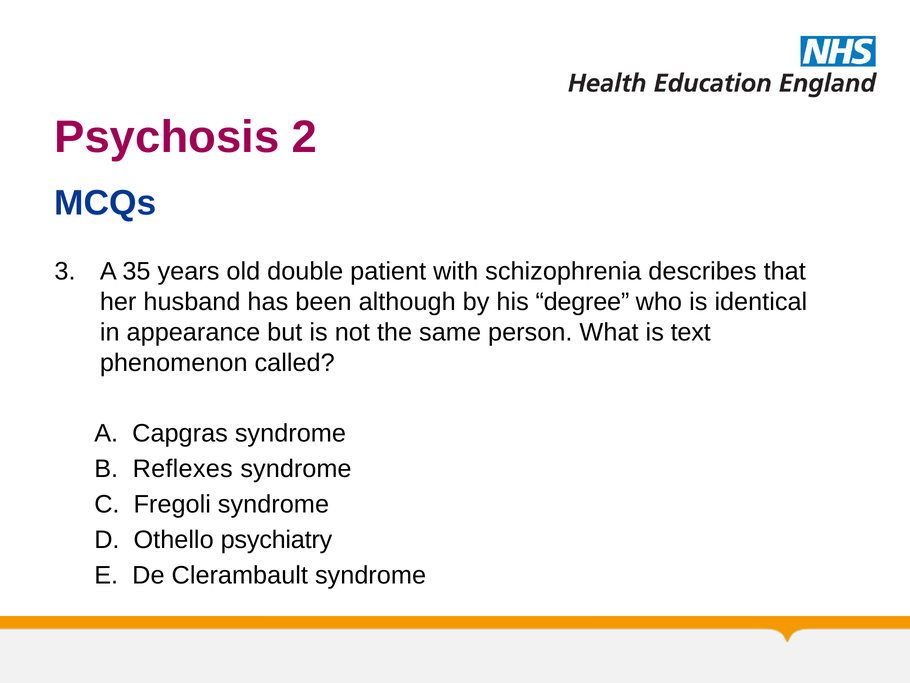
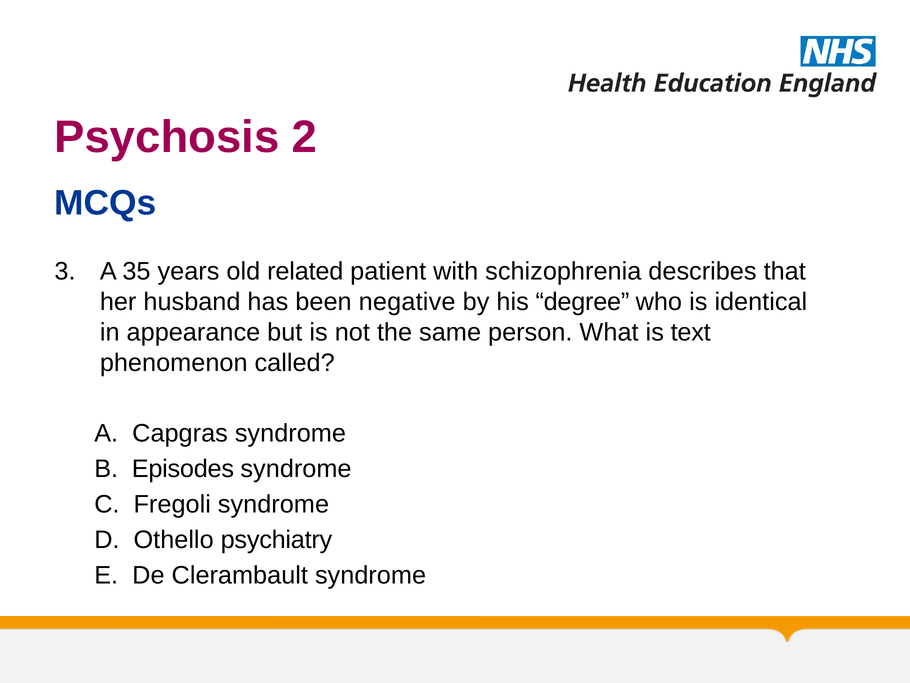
double: double -> related
although: although -> negative
Reflexes: Reflexes -> Episodes
